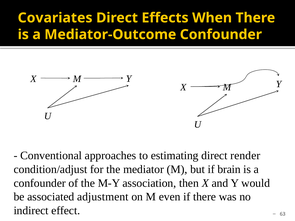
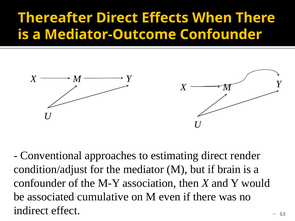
Covariates: Covariates -> Thereafter
adjustment: adjustment -> cumulative
